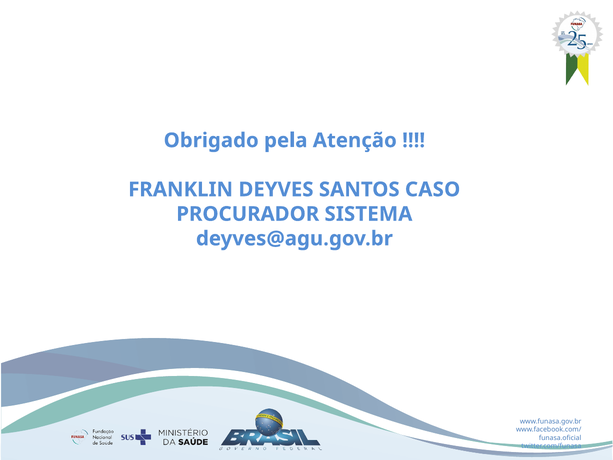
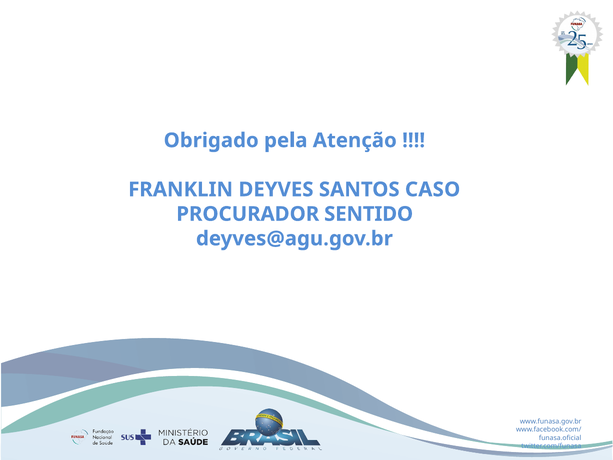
SISTEMA: SISTEMA -> SENTIDO
